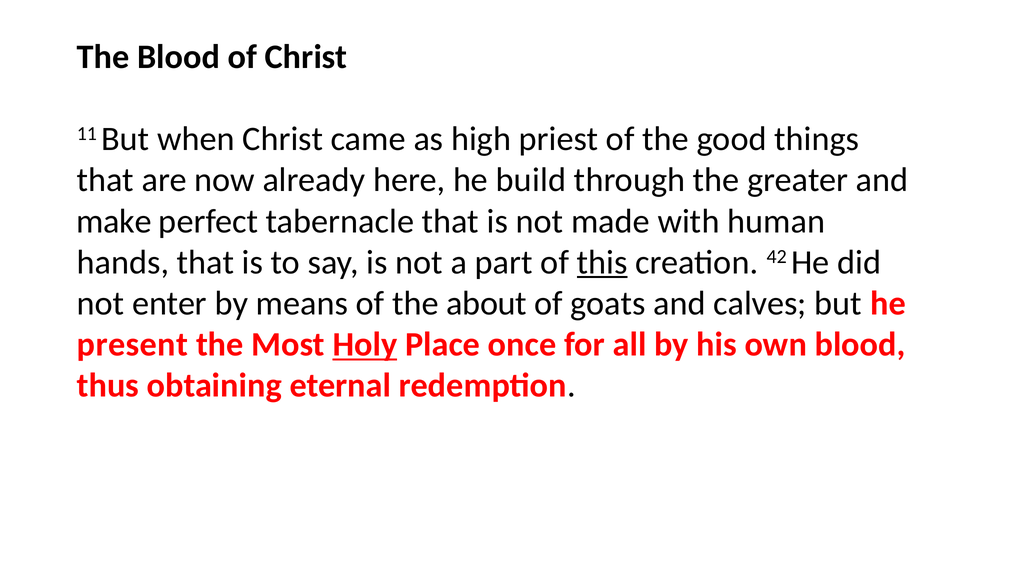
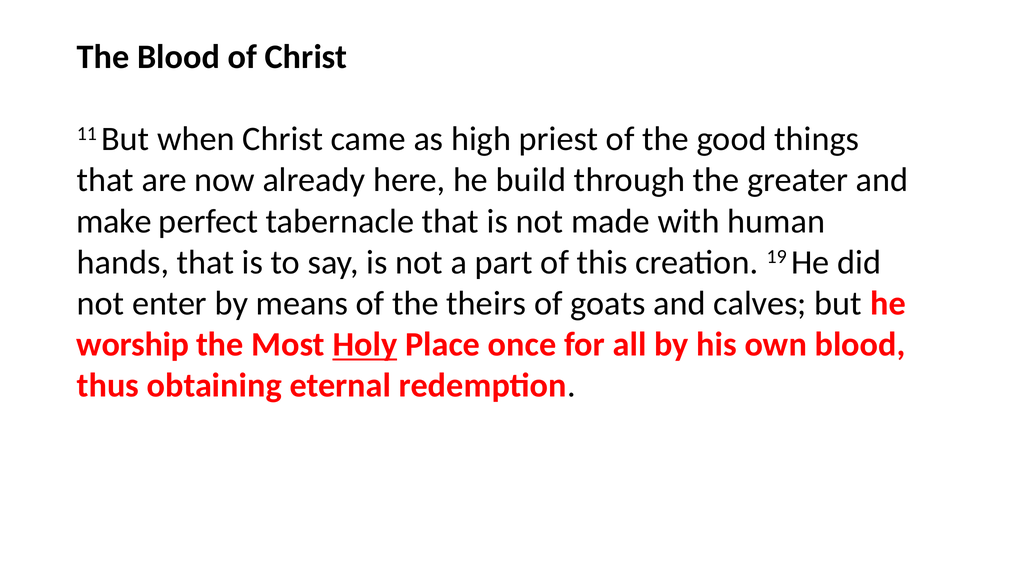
this underline: present -> none
42: 42 -> 19
about: about -> theirs
present: present -> worship
